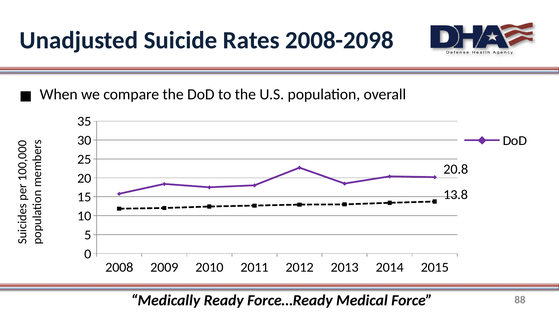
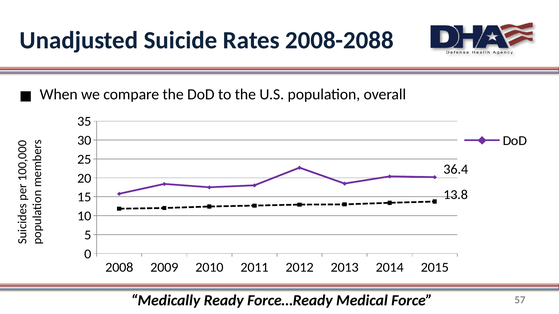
2008-2098: 2008-2098 -> 2008-2088
20.8: 20.8 -> 36.4
88: 88 -> 57
